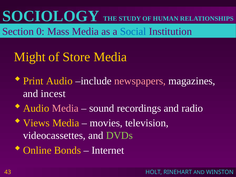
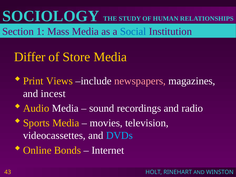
0: 0 -> 1
Might: Might -> Differ
Print Audio: Audio -> Views
Media at (65, 108) colour: pink -> white
Views: Views -> Sports
DVDs colour: light green -> light blue
